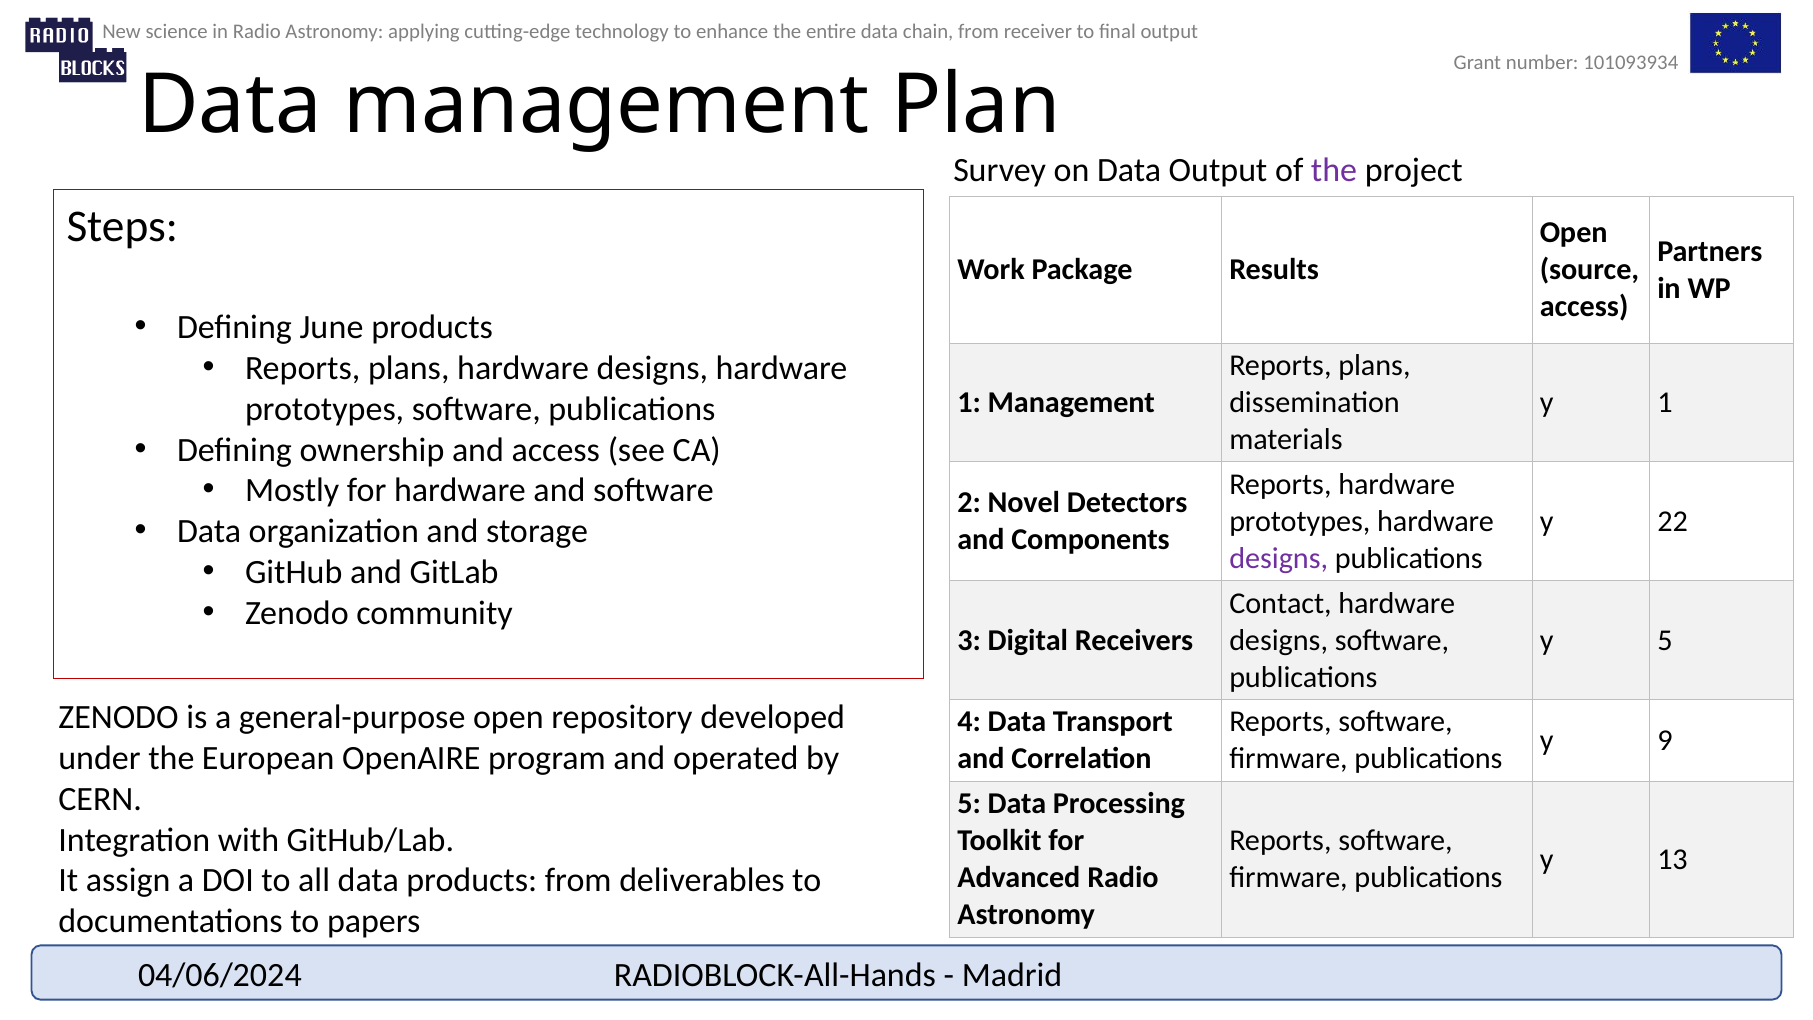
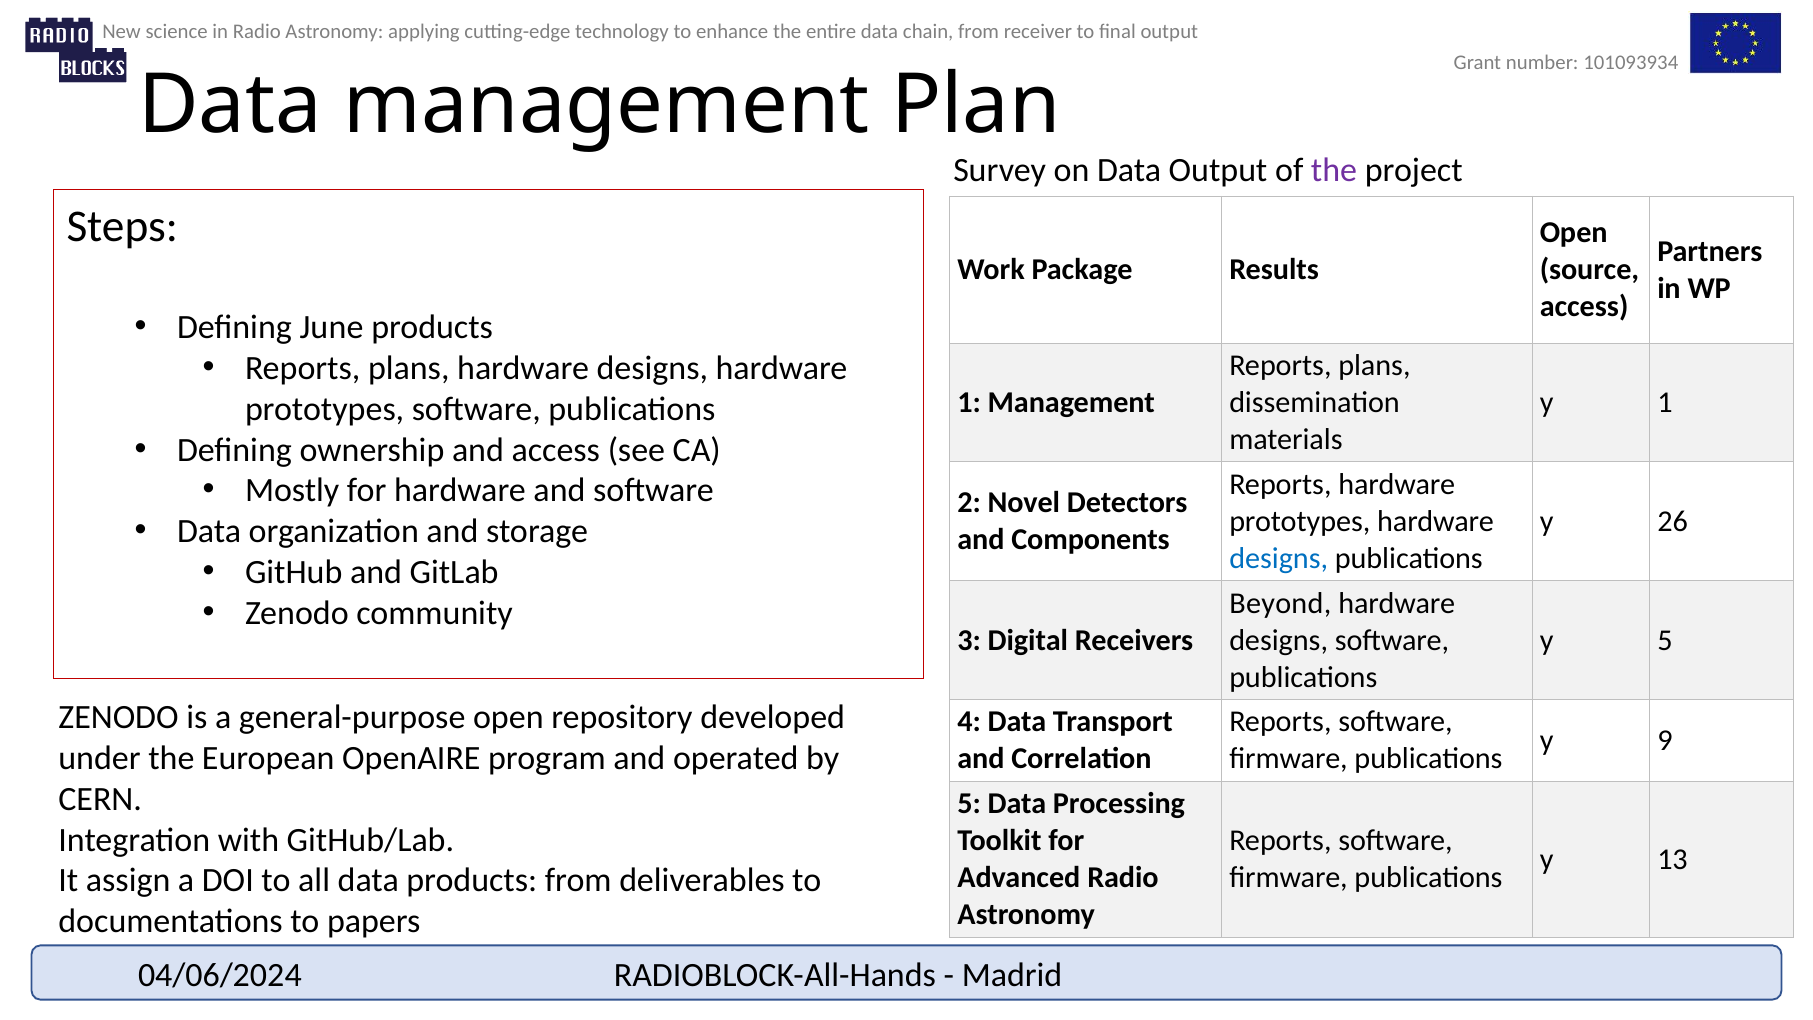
22: 22 -> 26
designs at (1279, 558) colour: purple -> blue
Contact: Contact -> Beyond
